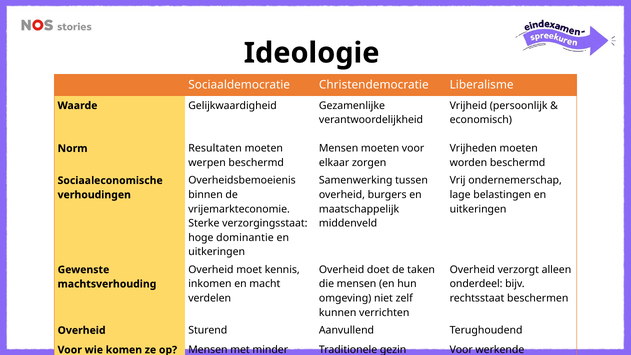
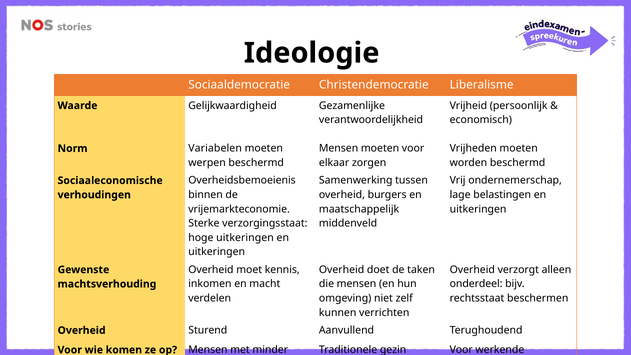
Resultaten: Resultaten -> Variabelen
hoge dominantie: dominantie -> uitkeringen
